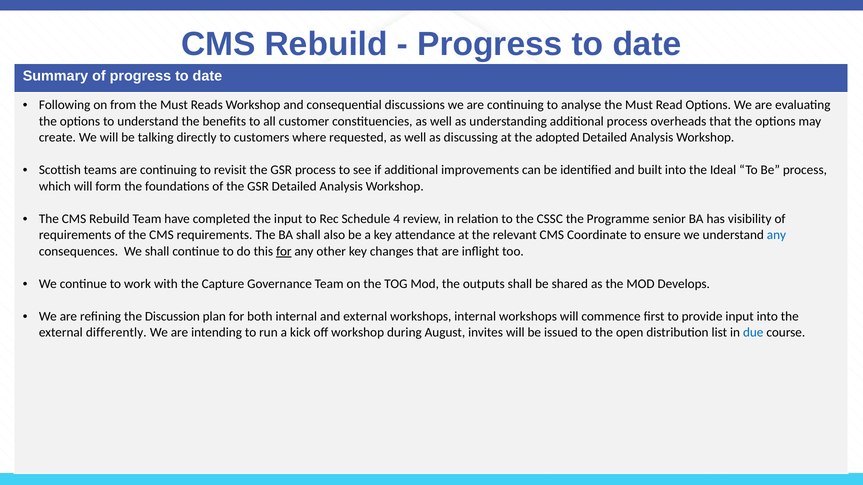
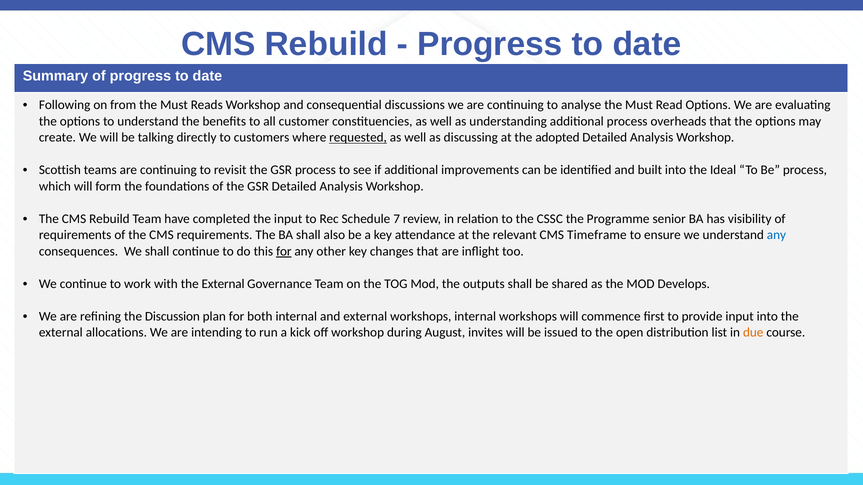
requested underline: none -> present
4: 4 -> 7
Coordinate: Coordinate -> Timeframe
with the Capture: Capture -> External
differently: differently -> allocations
due colour: blue -> orange
